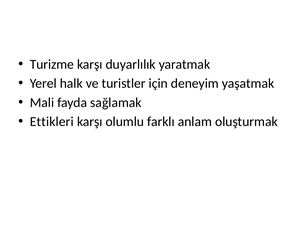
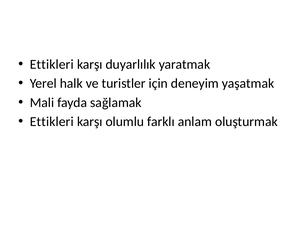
Turizme at (52, 64): Turizme -> Ettikleri
